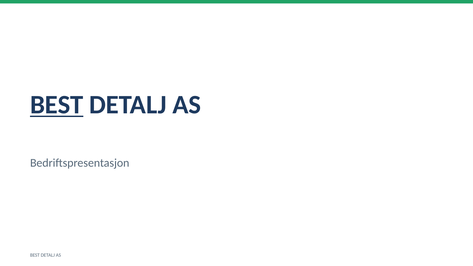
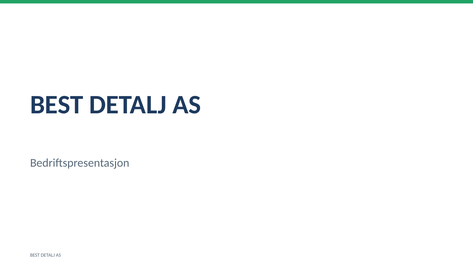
BEST at (57, 105) underline: present -> none
